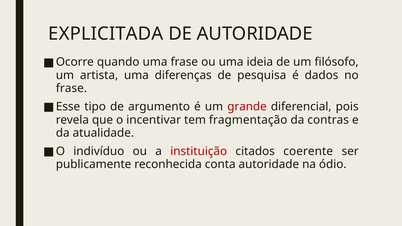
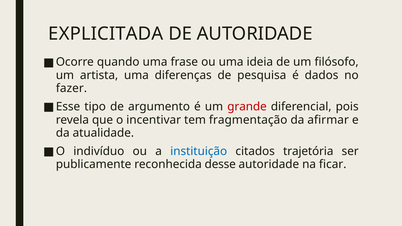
frase at (71, 88): frase -> fazer
contras: contras -> afirmar
instituição colour: red -> blue
coerente: coerente -> trajetória
conta: conta -> desse
ódio: ódio -> ficar
